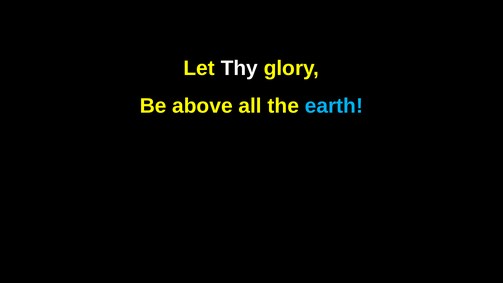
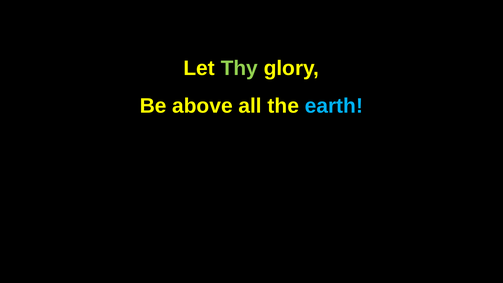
Thy colour: white -> light green
